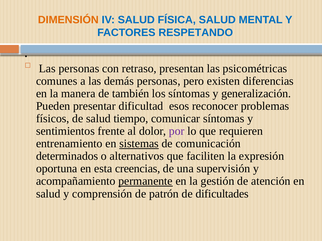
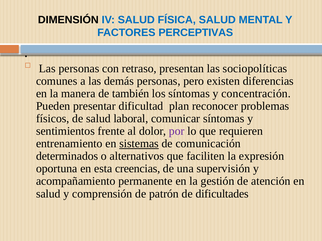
DIMENSIÓN colour: orange -> black
RESPETANDO: RESPETANDO -> PERCEPTIVAS
psicométricas: psicométricas -> sociopolíticas
generalización: generalización -> concentración
esos: esos -> plan
tiempo: tiempo -> laboral
permanente underline: present -> none
